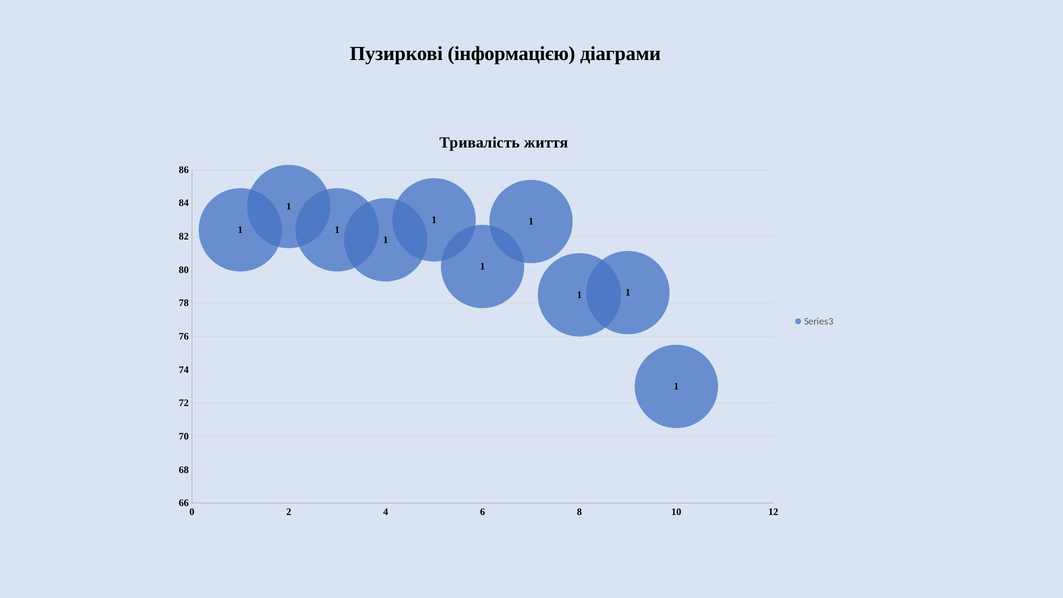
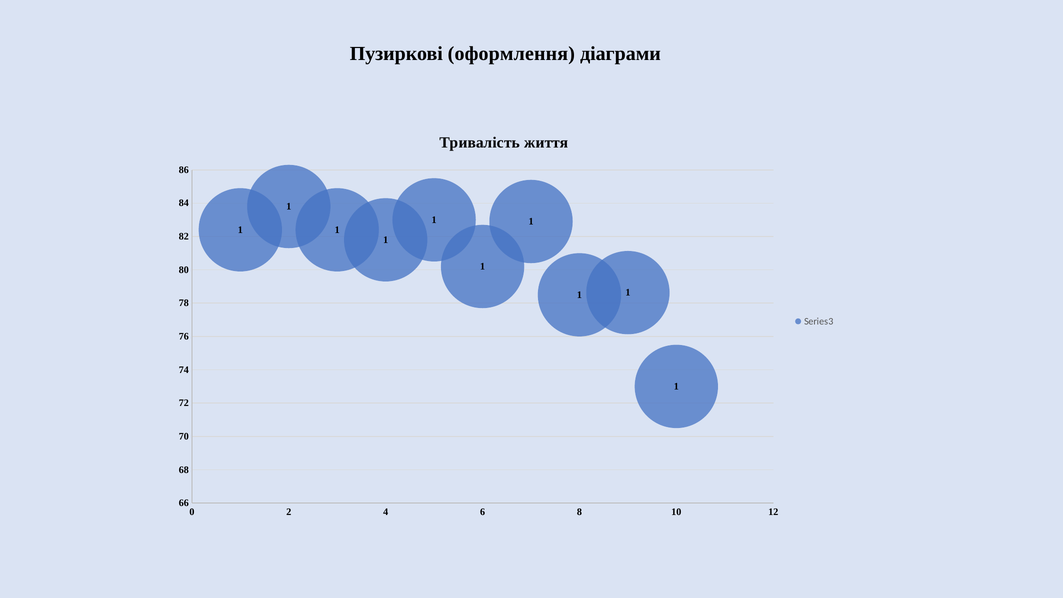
інформацією: інформацією -> оформлення
